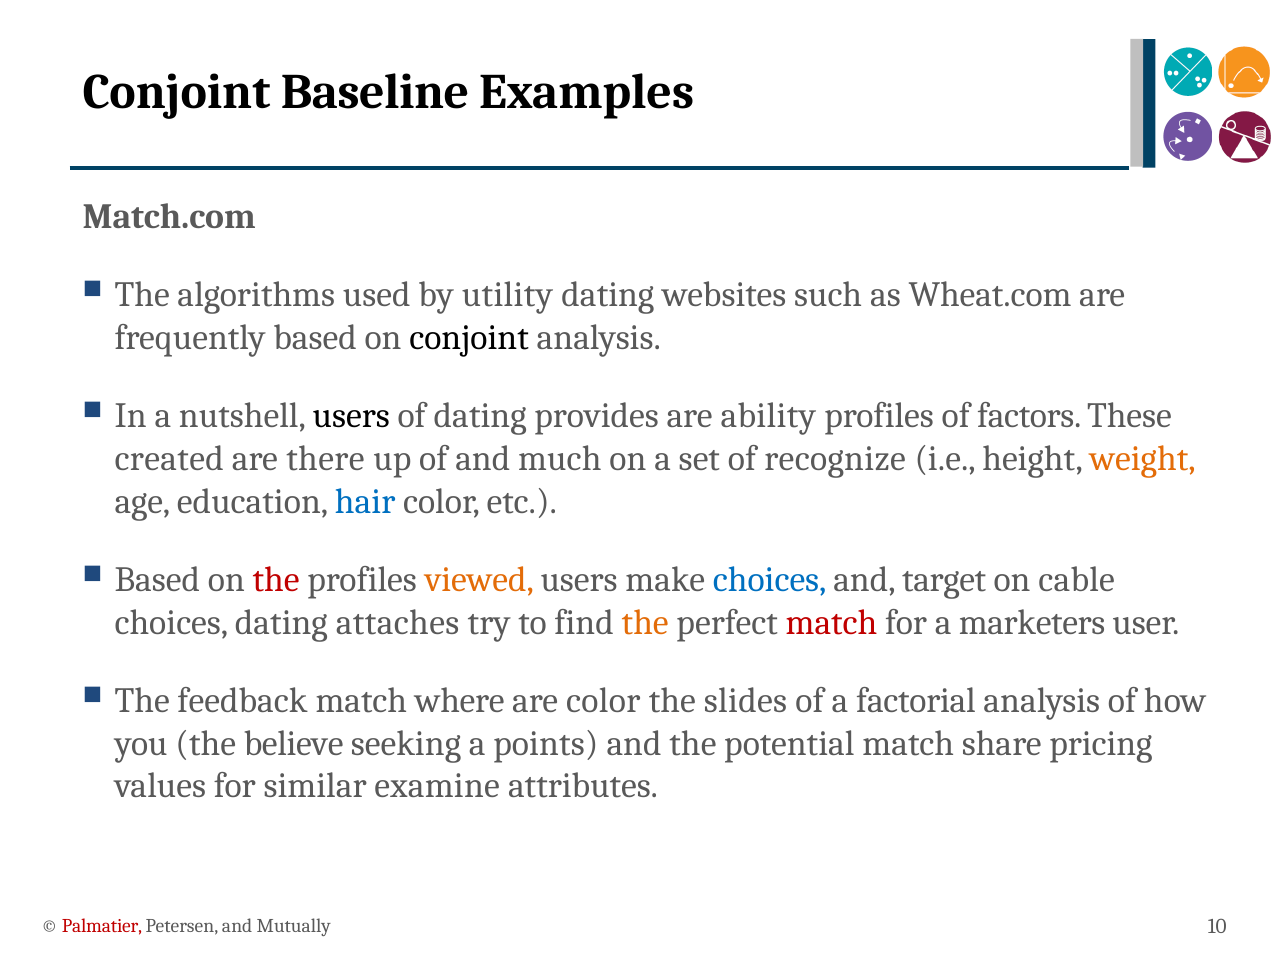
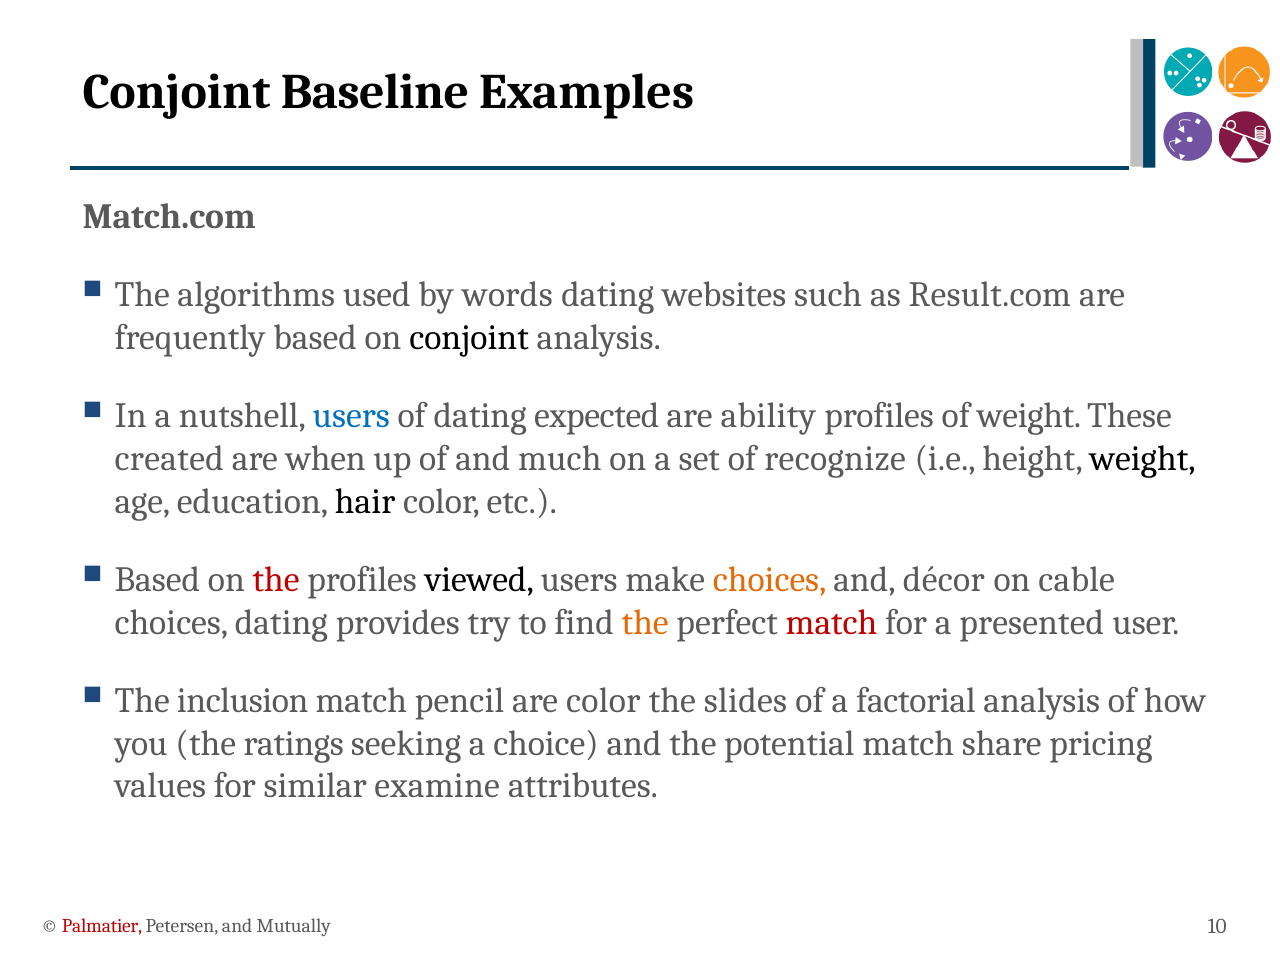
utility: utility -> words
Wheat.com: Wheat.com -> Result.com
users at (351, 416) colour: black -> blue
provides: provides -> expected
of factors: factors -> weight
there: there -> when
weight at (1143, 459) colour: orange -> black
hair colour: blue -> black
viewed colour: orange -> black
choices at (770, 580) colour: blue -> orange
target: target -> décor
attaches: attaches -> provides
marketers: marketers -> presented
feedback: feedback -> inclusion
where: where -> pencil
believe: believe -> ratings
points: points -> choice
